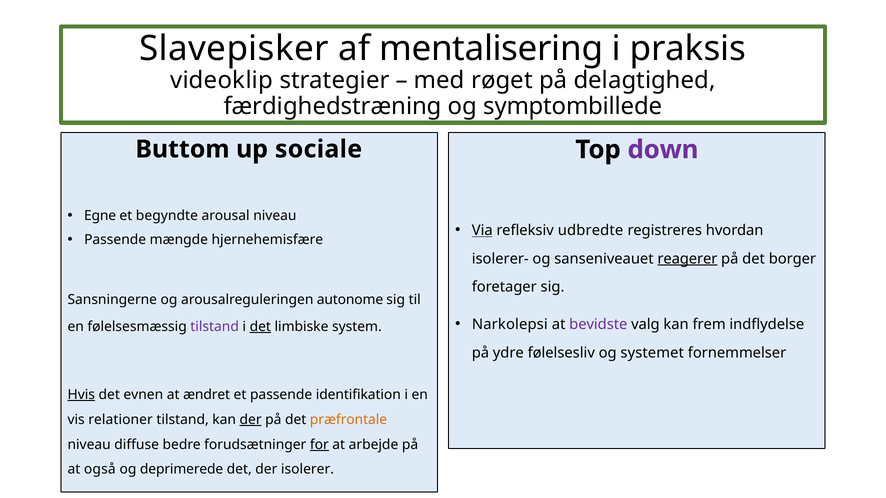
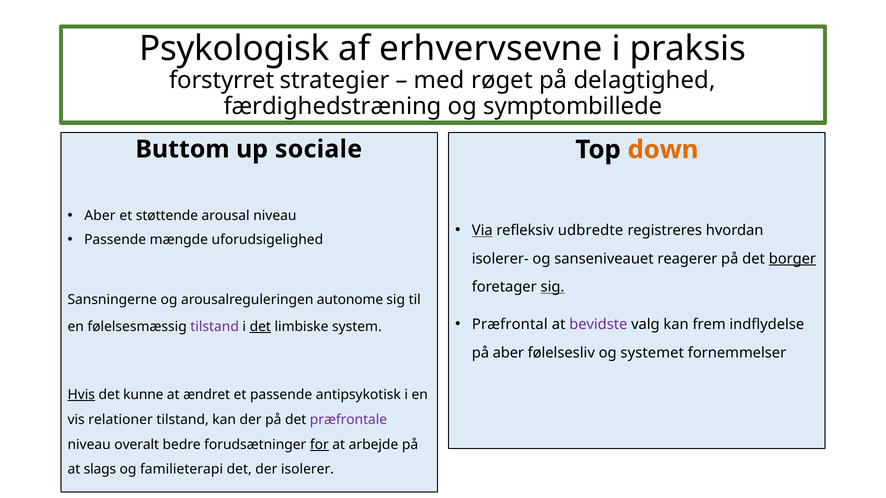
Slavepisker: Slavepisker -> Psykologisk
mentalisering: mentalisering -> erhvervsevne
videoklip: videoklip -> forstyrret
down colour: purple -> orange
Egne at (100, 216): Egne -> Aber
begyndte: begyndte -> støttende
hjernehemisfære: hjernehemisfære -> uforudsigelighed
reagerer underline: present -> none
borger underline: none -> present
sig at (553, 287) underline: none -> present
Narkolepsi: Narkolepsi -> Præfrontal
på ydre: ydre -> aber
evnen: evnen -> kunne
identifikation: identifikation -> antipsykotisk
der at (251, 420) underline: present -> none
præfrontale colour: orange -> purple
diffuse: diffuse -> overalt
også: også -> slags
deprimerede: deprimerede -> familieterapi
